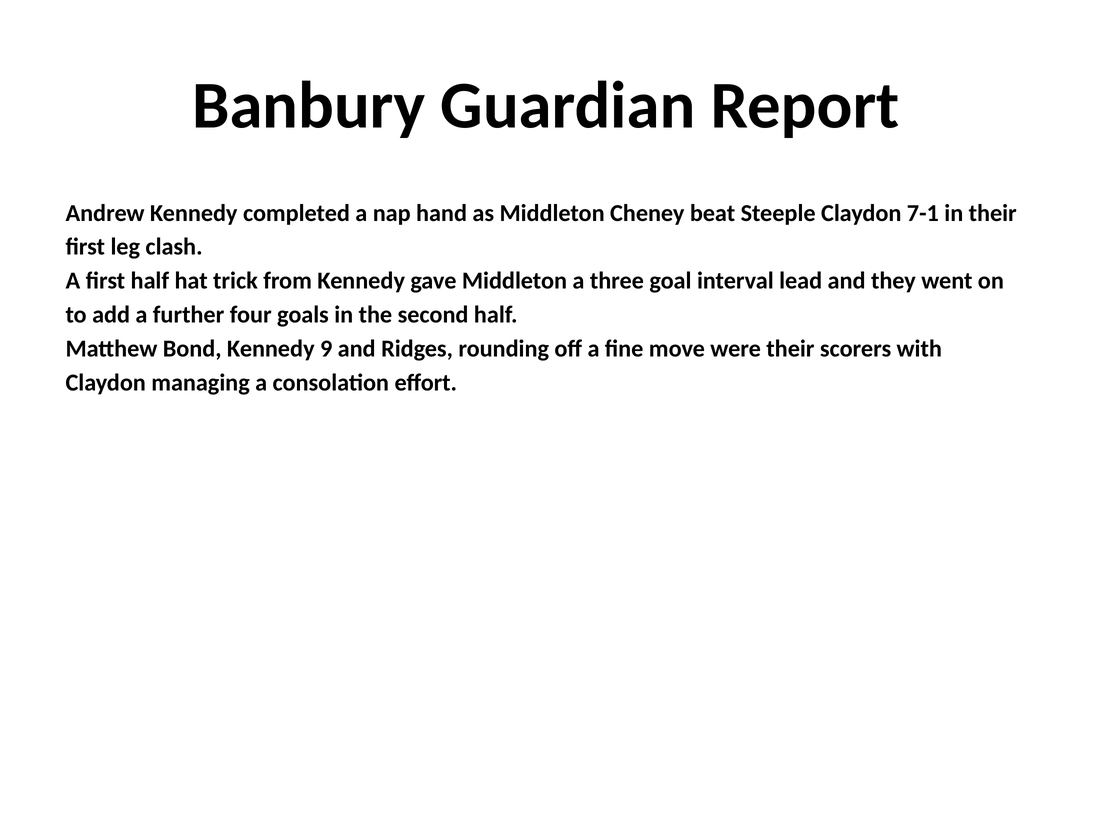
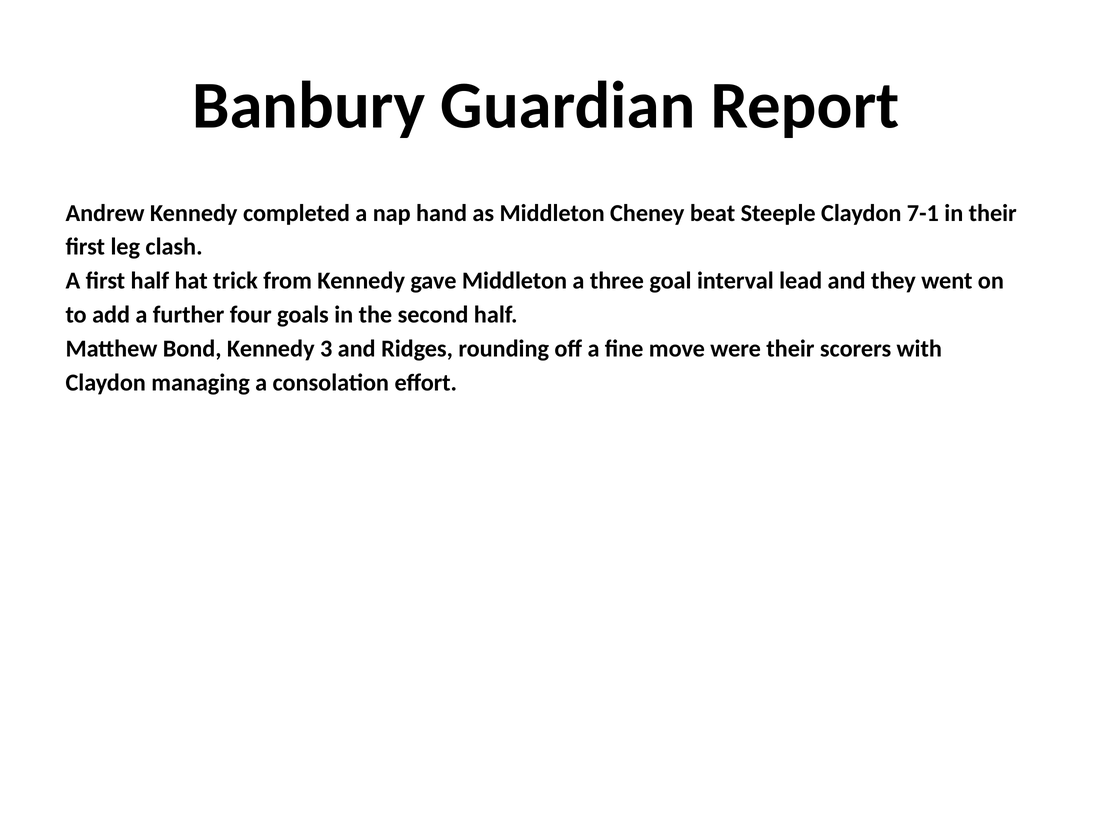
9: 9 -> 3
